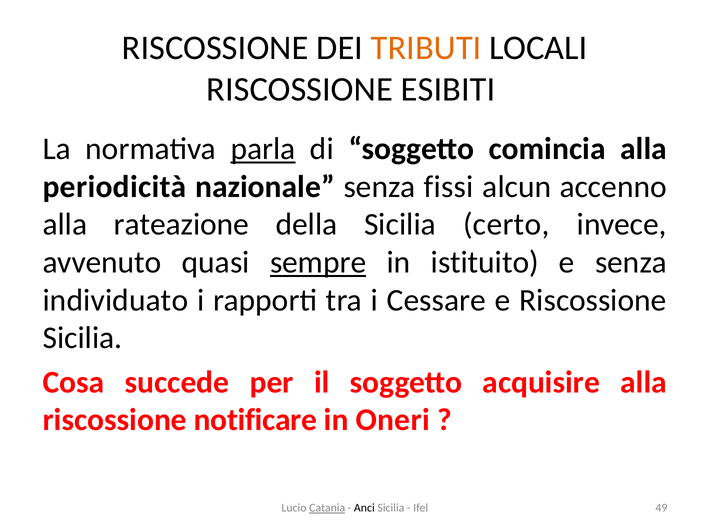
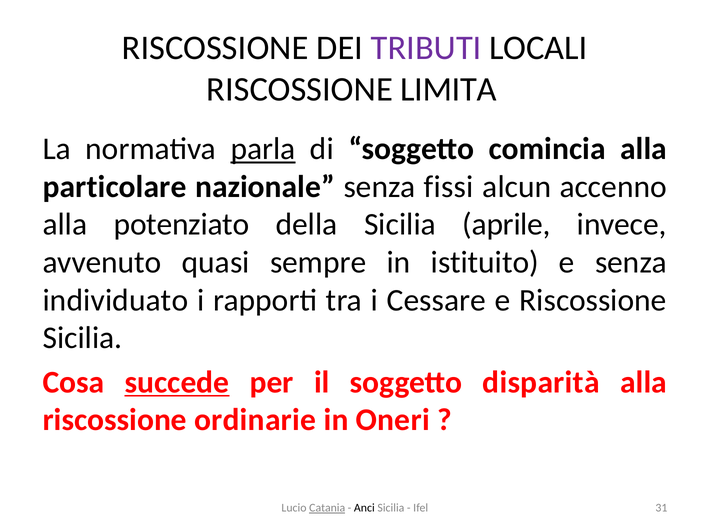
TRIBUTI colour: orange -> purple
ESIBITI: ESIBITI -> LIMITA
periodicità: periodicità -> particolare
rateazione: rateazione -> potenziato
certo: certo -> aprile
sempre underline: present -> none
succede underline: none -> present
acquisire: acquisire -> disparità
notificare: notificare -> ordinarie
49: 49 -> 31
